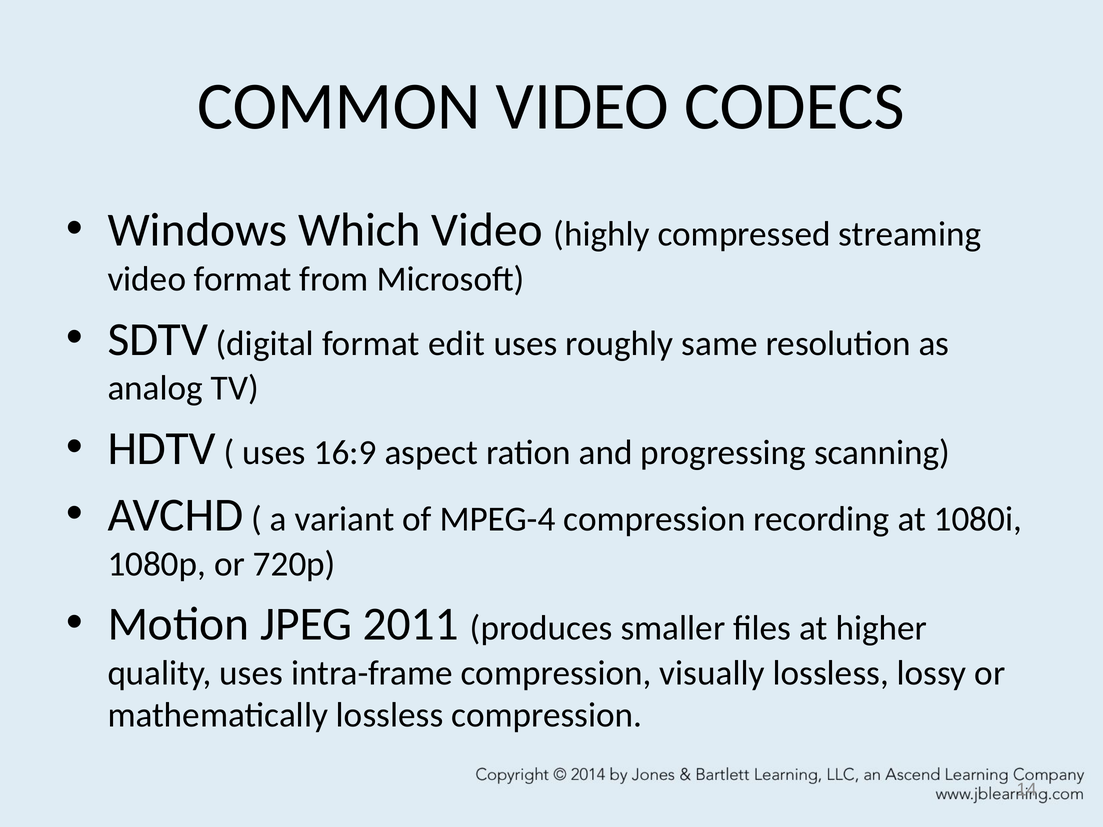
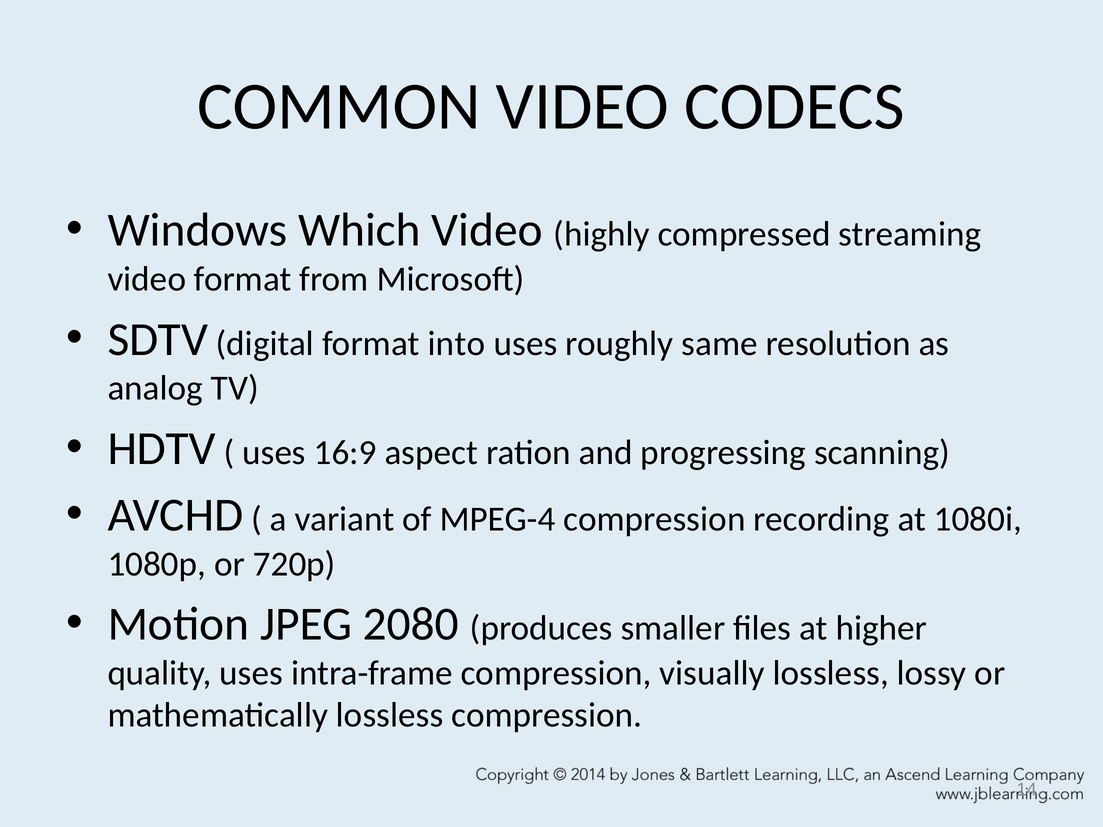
edit: edit -> into
2011: 2011 -> 2080
